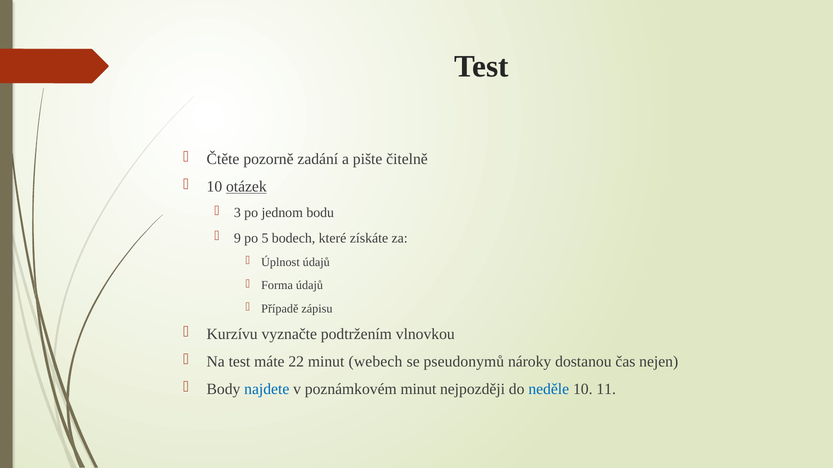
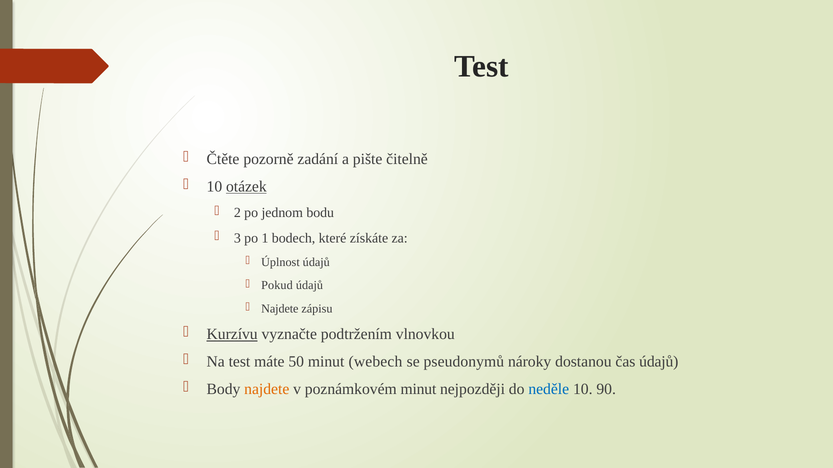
3: 3 -> 2
9: 9 -> 3
5: 5 -> 1
Forma: Forma -> Pokud
Případě at (280, 309): Případě -> Najdete
Kurzívu underline: none -> present
22: 22 -> 50
čas nejen: nejen -> údajů
najdete at (267, 390) colour: blue -> orange
11: 11 -> 90
